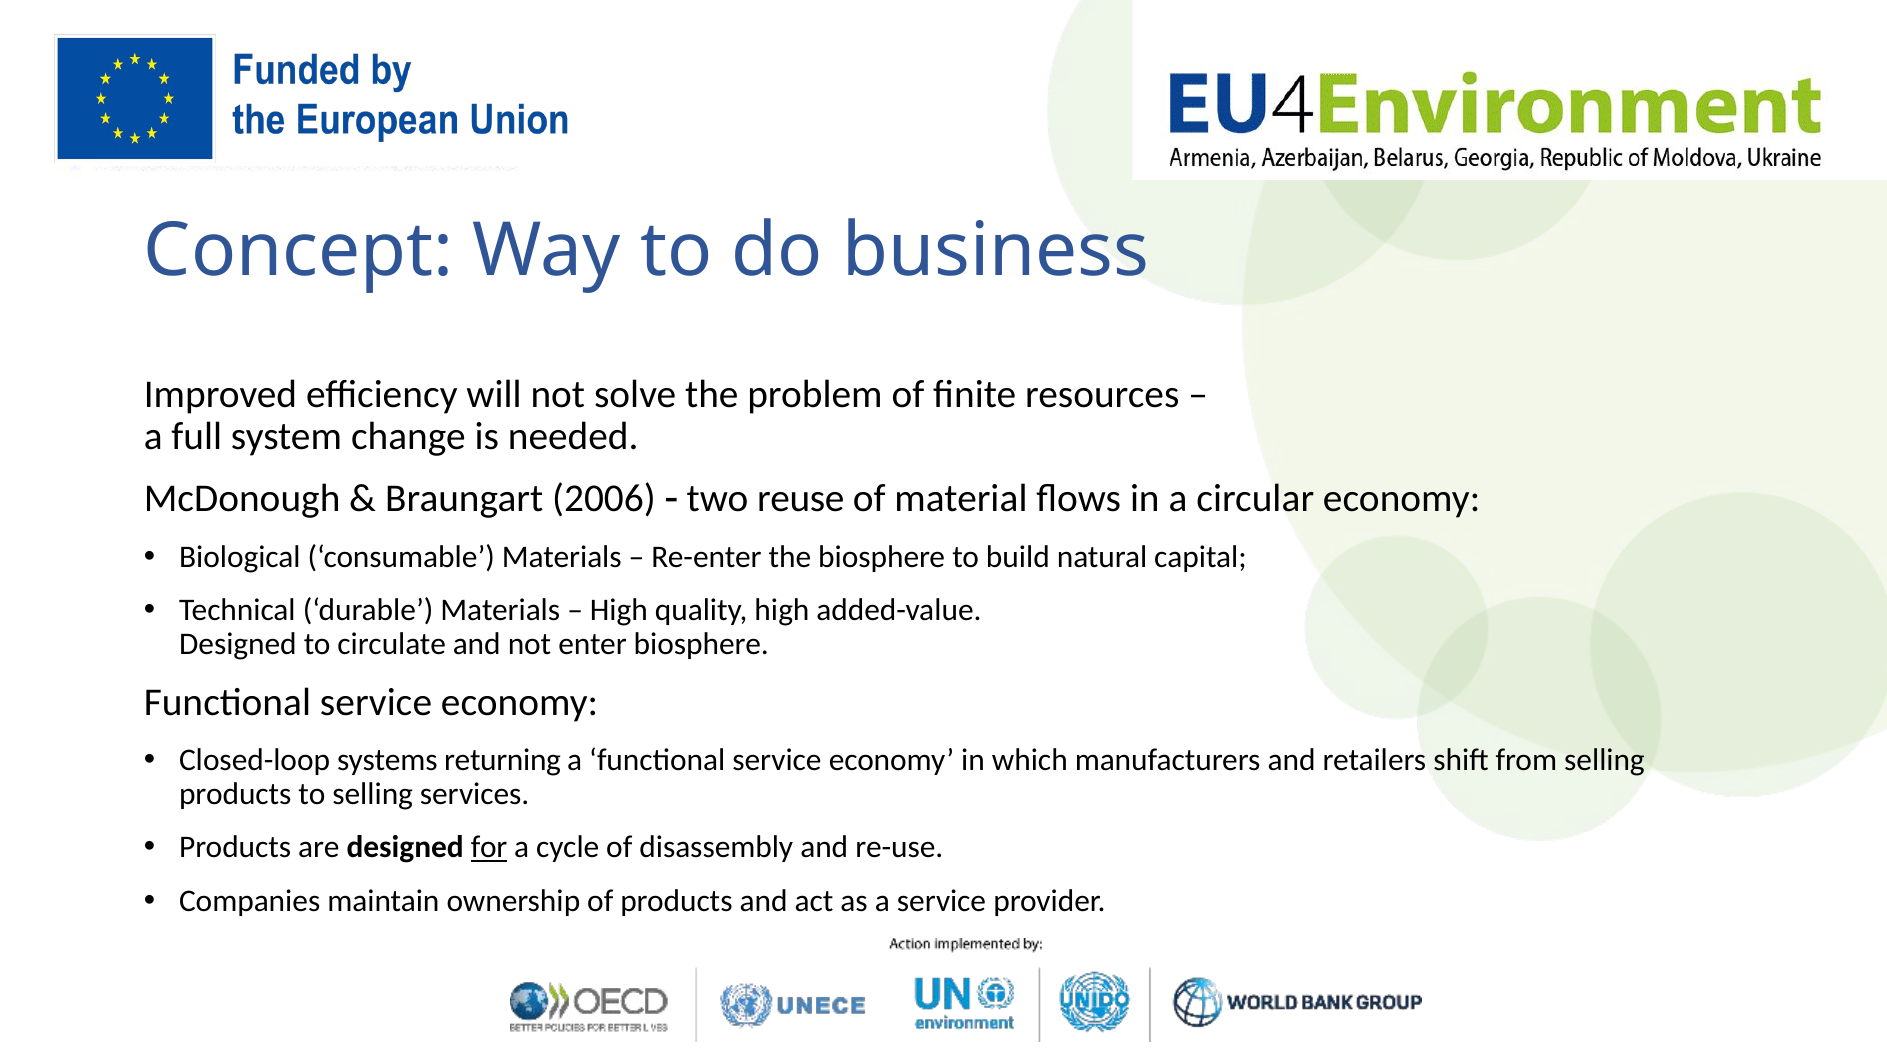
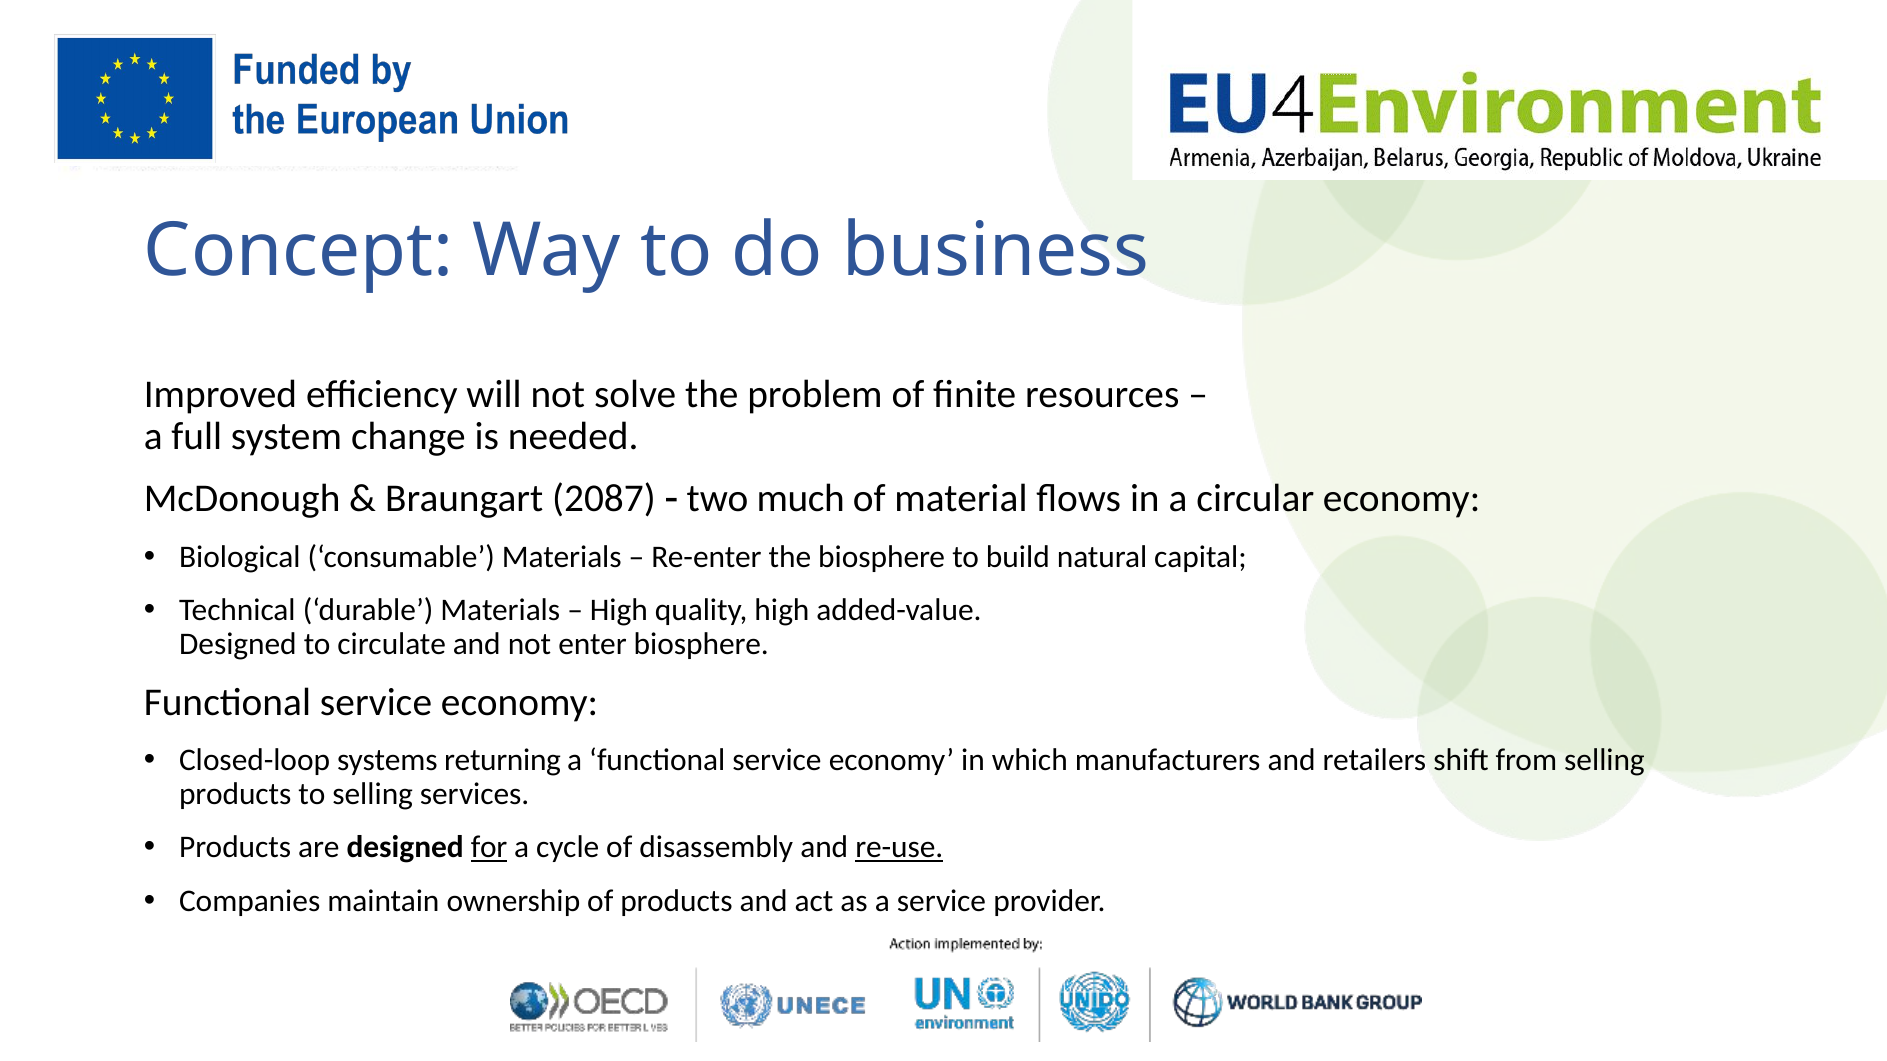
2006: 2006 -> 2087
reuse: reuse -> much
re-use underline: none -> present
